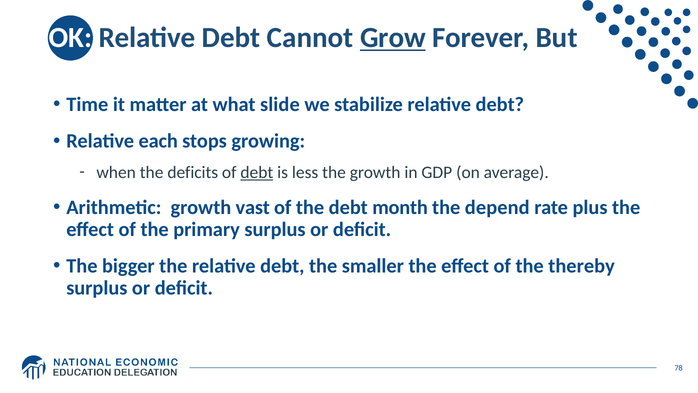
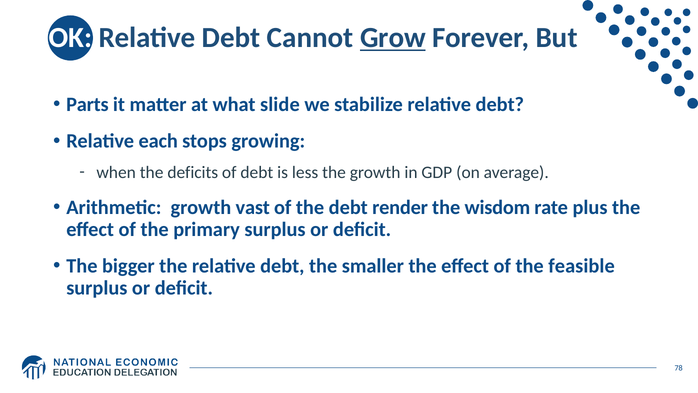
Time: Time -> Parts
debt at (257, 172) underline: present -> none
month: month -> render
depend: depend -> wisdom
thereby: thereby -> feasible
